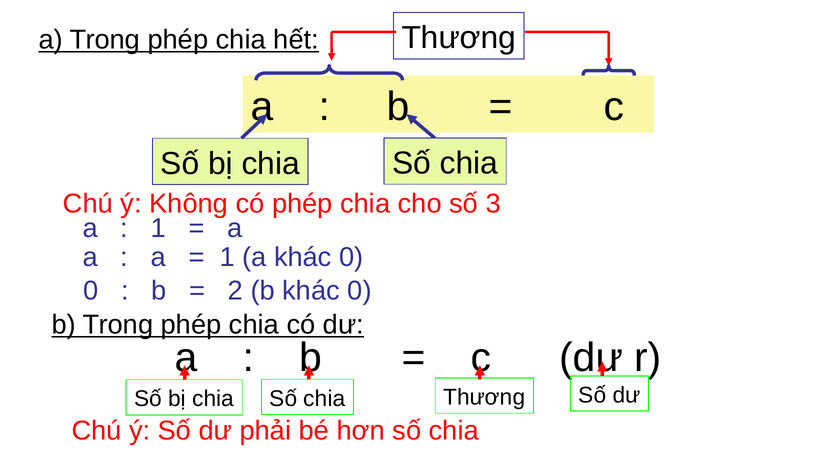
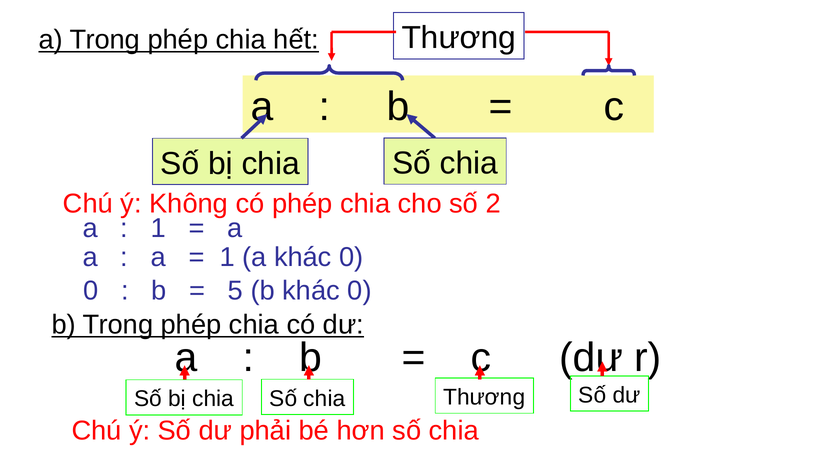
3: 3 -> 2
2: 2 -> 5
